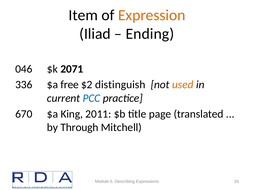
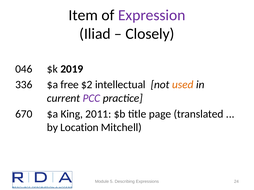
Expression colour: orange -> purple
Ending: Ending -> Closely
2071: 2071 -> 2019
distinguish: distinguish -> intellectual
PCC colour: blue -> purple
Through: Through -> Location
